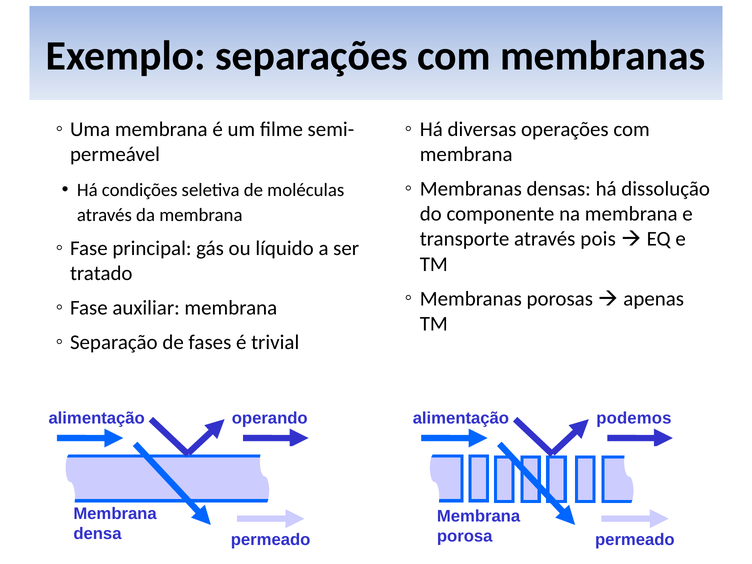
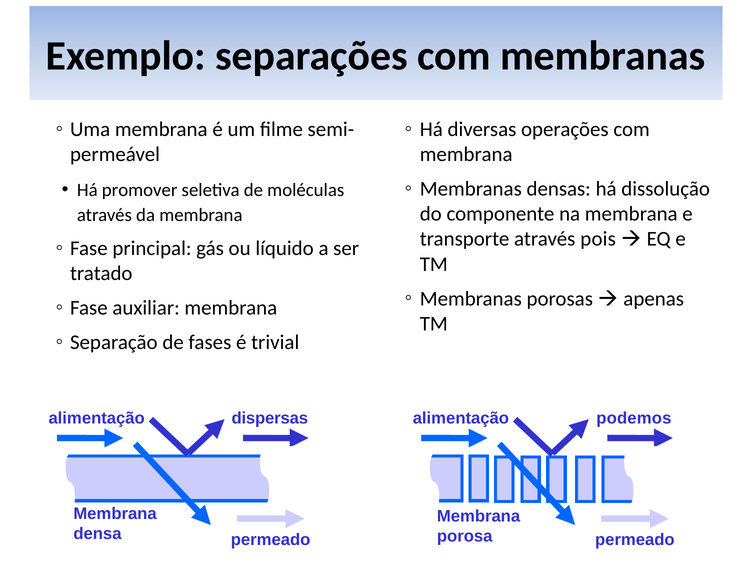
condições: condições -> promover
operando: operando -> dispersas
